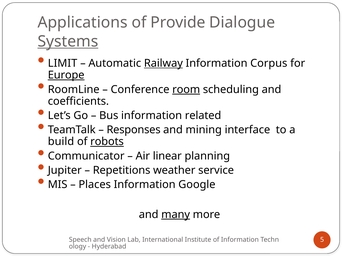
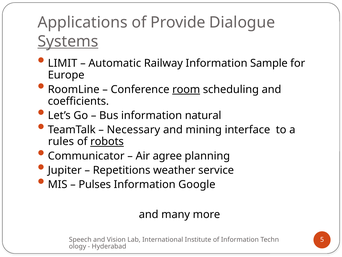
Railway underline: present -> none
Corpus: Corpus -> Sample
Europe underline: present -> none
related: related -> natural
Responses: Responses -> Necessary
build: build -> rules
linear: linear -> agree
Places: Places -> Pulses
many underline: present -> none
